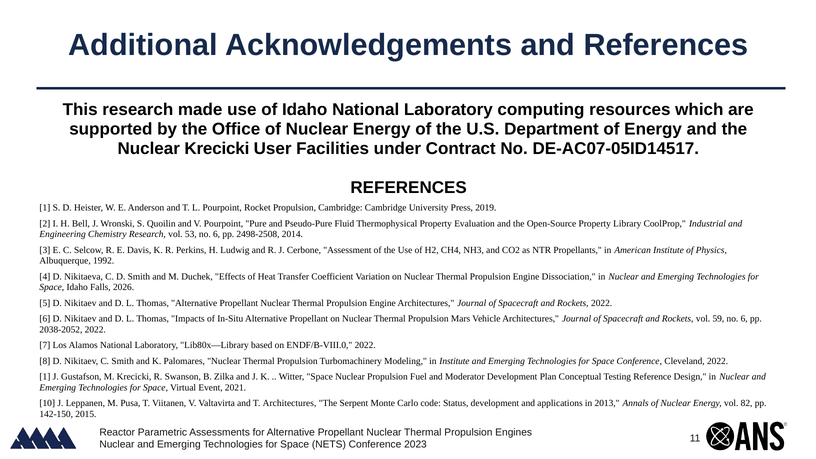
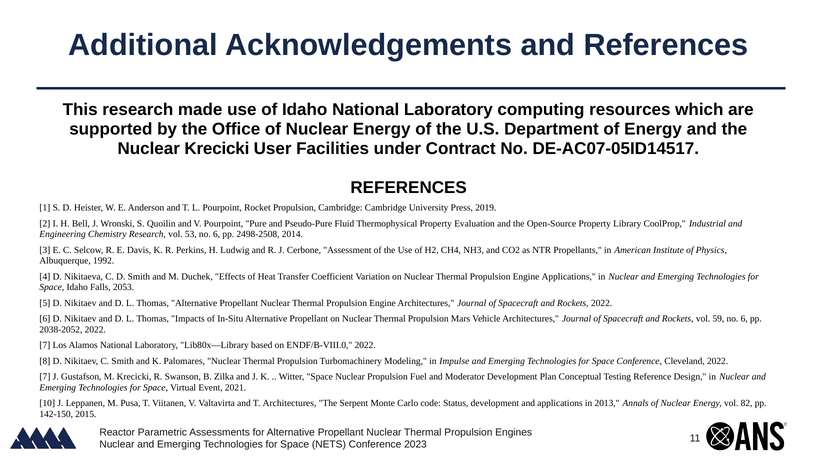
Engine Dissociation: Dissociation -> Applications
2026: 2026 -> 2053
in Institute: Institute -> Impulse
1 at (45, 377): 1 -> 7
